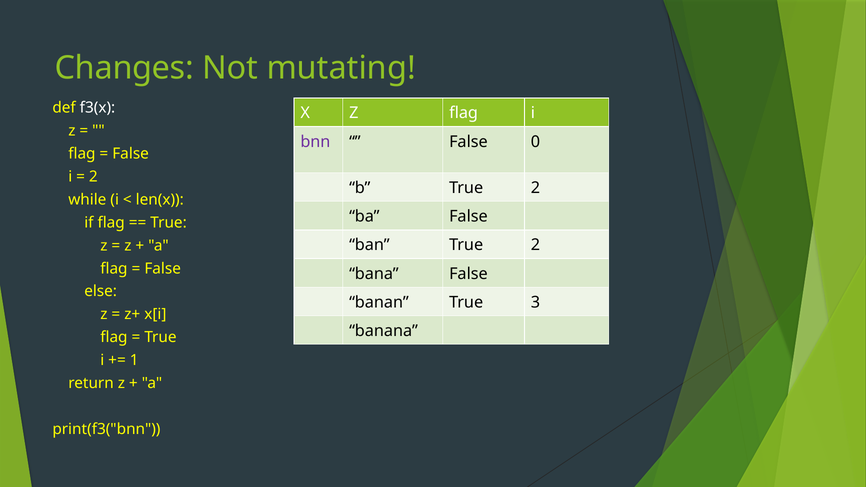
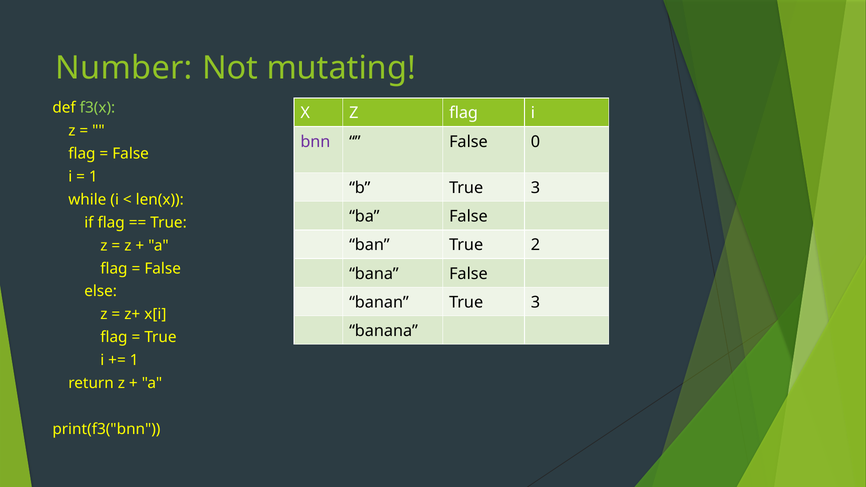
Changes: Changes -> Number
f3(x colour: white -> light green
2 at (93, 177): 2 -> 1
b True 2: 2 -> 3
